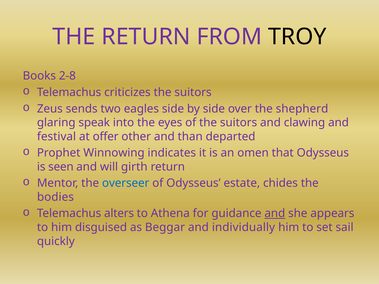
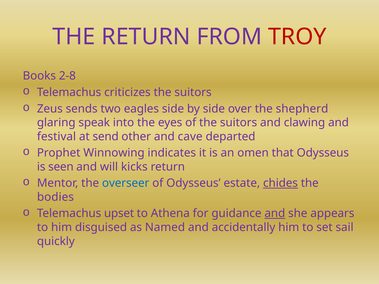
TROY colour: black -> red
offer: offer -> send
than: than -> cave
girth: girth -> kicks
chides underline: none -> present
alters: alters -> upset
Beggar: Beggar -> Named
individually: individually -> accidentally
